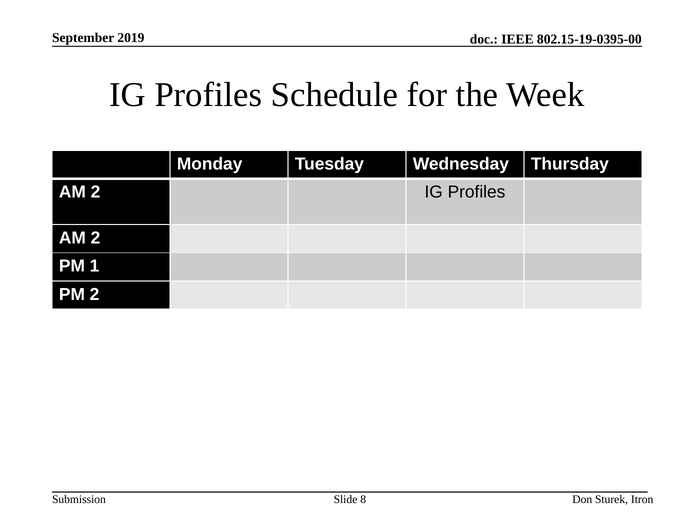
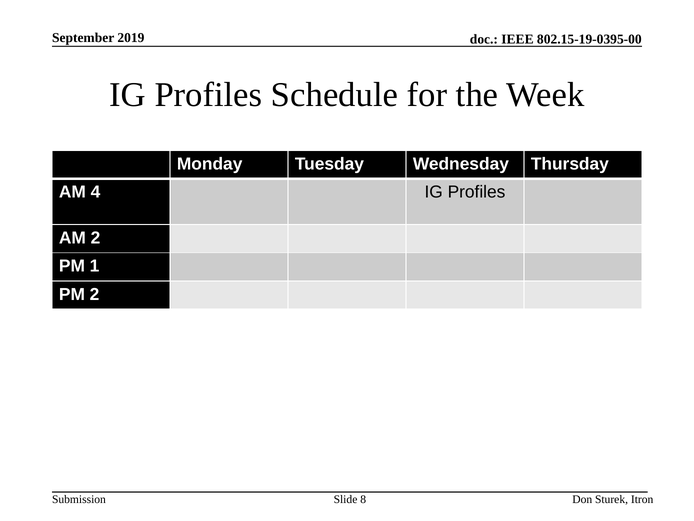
2 at (96, 192): 2 -> 4
